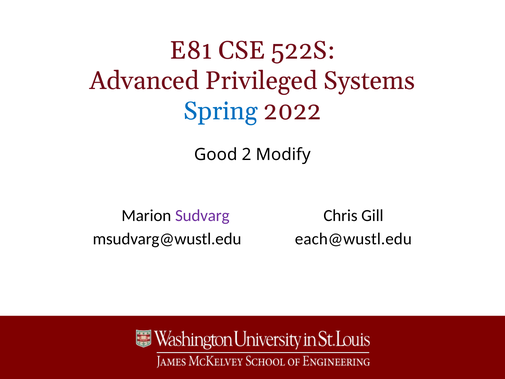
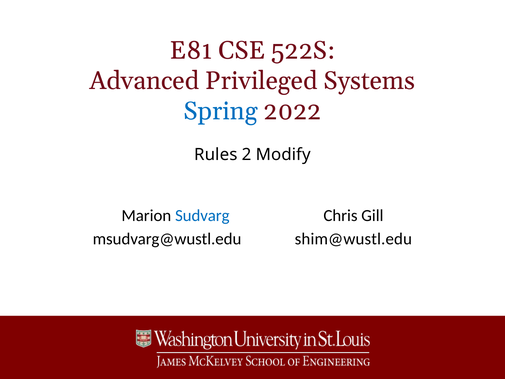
Good: Good -> Rules
Sudvarg colour: purple -> blue
each@wustl.edu: each@wustl.edu -> shim@wustl.edu
